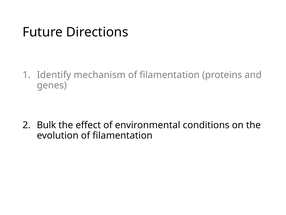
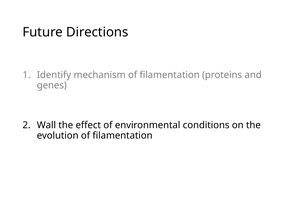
Bulk: Bulk -> Wall
